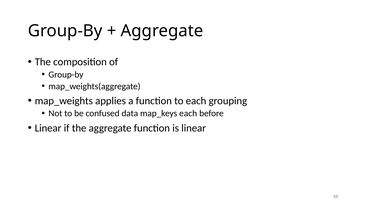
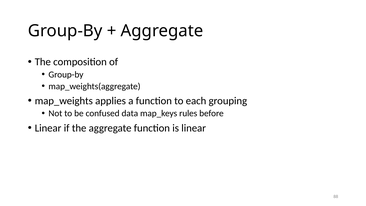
map_keys each: each -> rules
